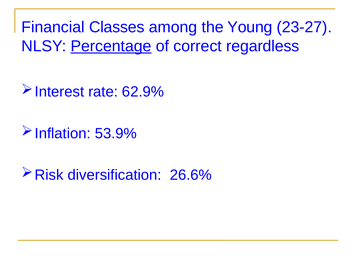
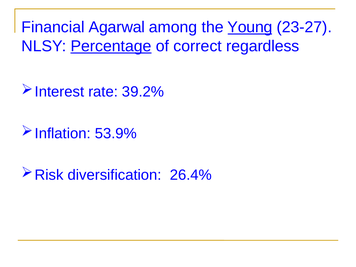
Classes: Classes -> Agarwal
Young underline: none -> present
62.9%: 62.9% -> 39.2%
26.6%: 26.6% -> 26.4%
